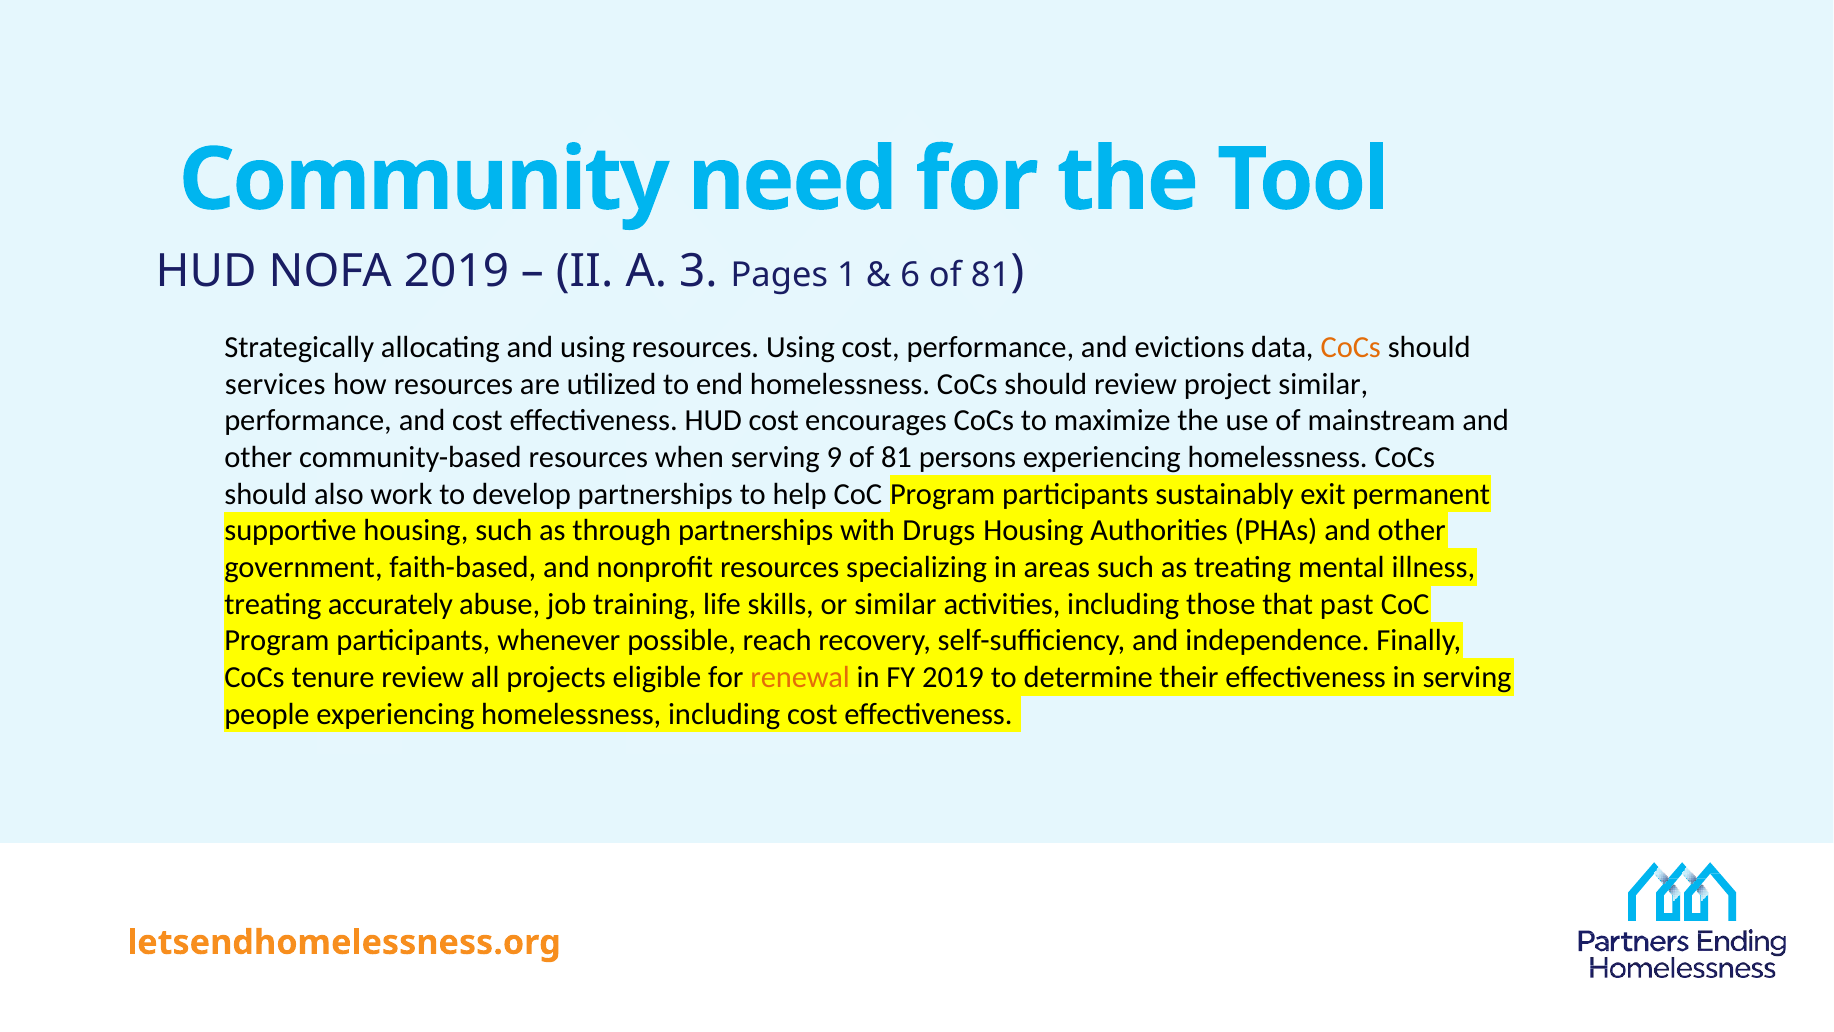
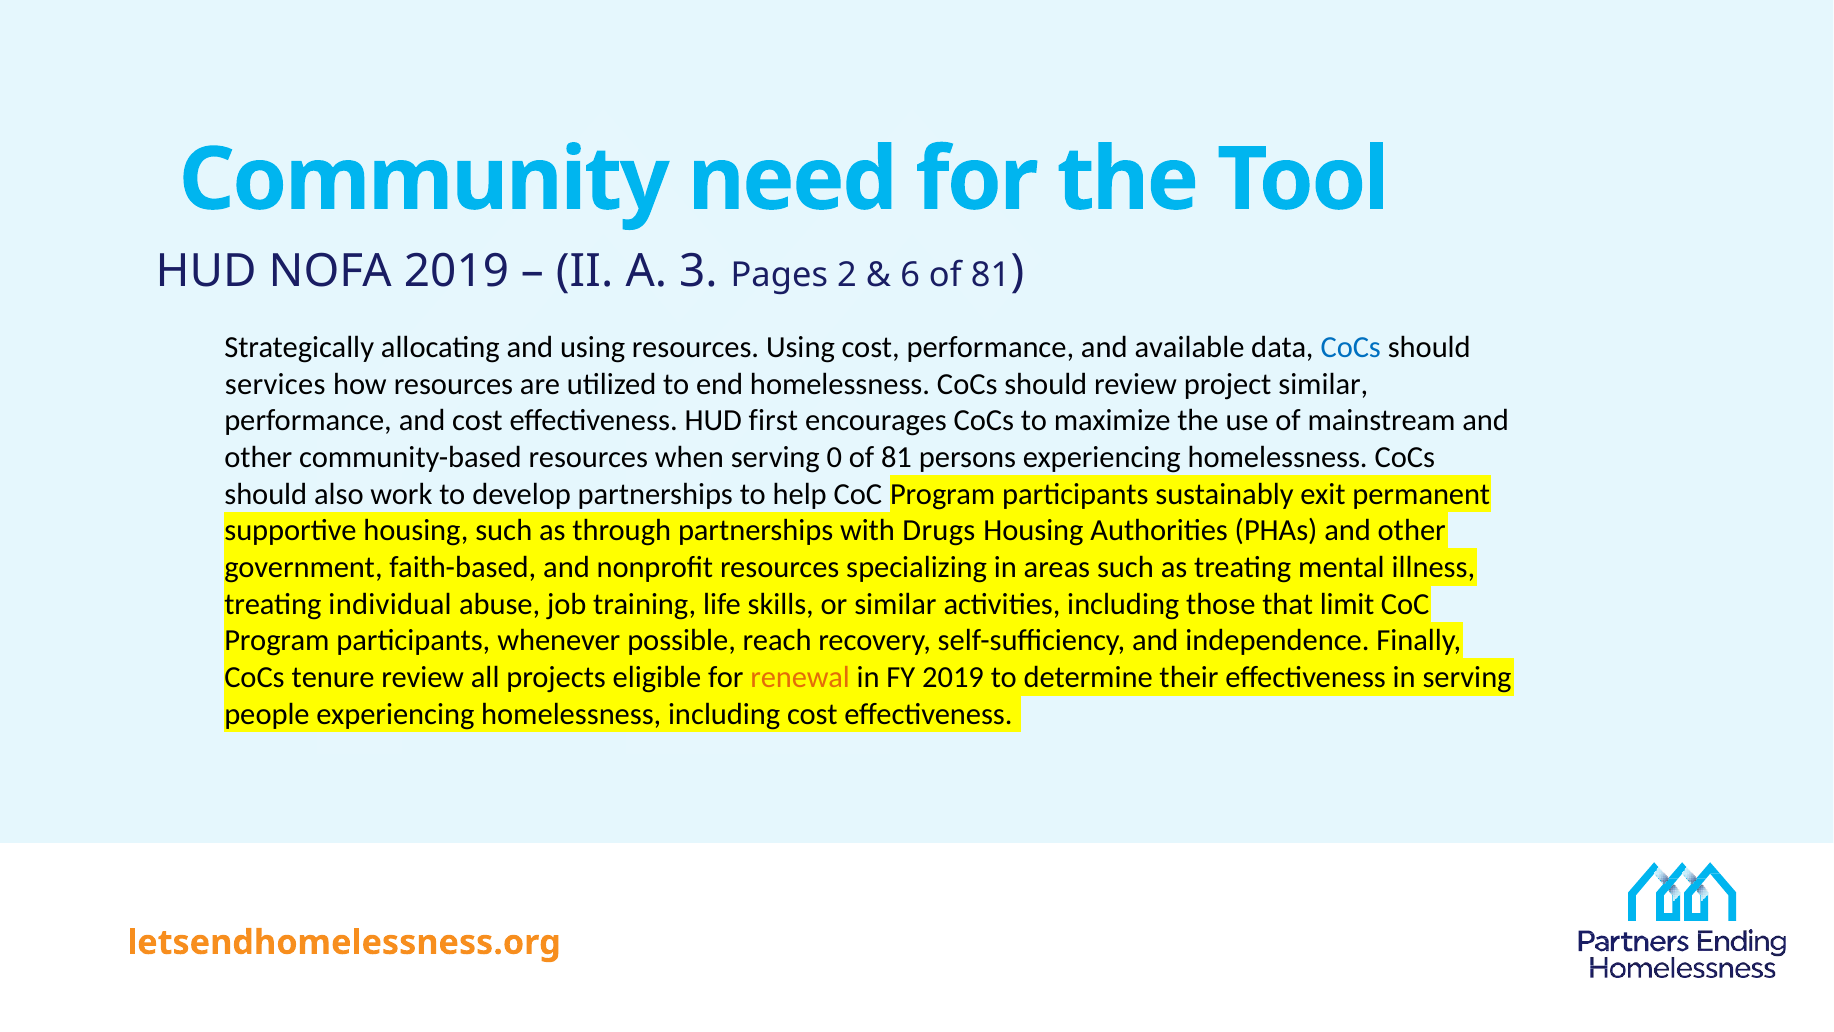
1: 1 -> 2
evictions: evictions -> available
CoCs at (1351, 347) colour: orange -> blue
HUD cost: cost -> first
9: 9 -> 0
accurately: accurately -> individual
past: past -> limit
